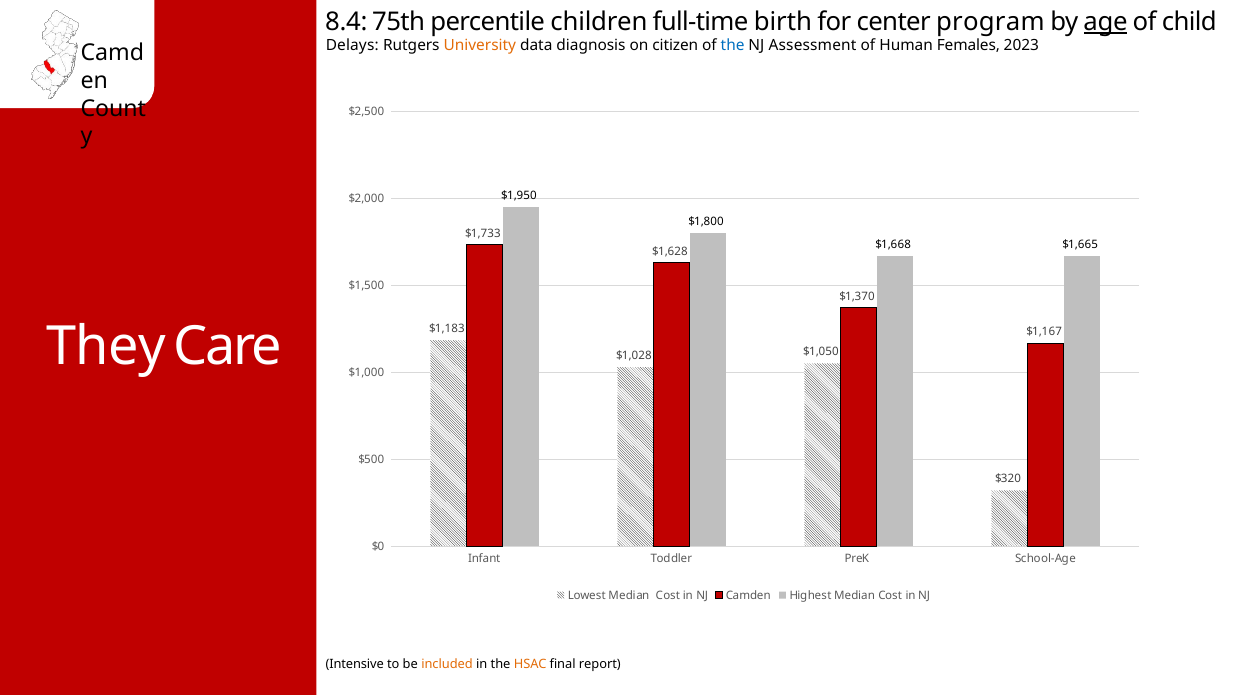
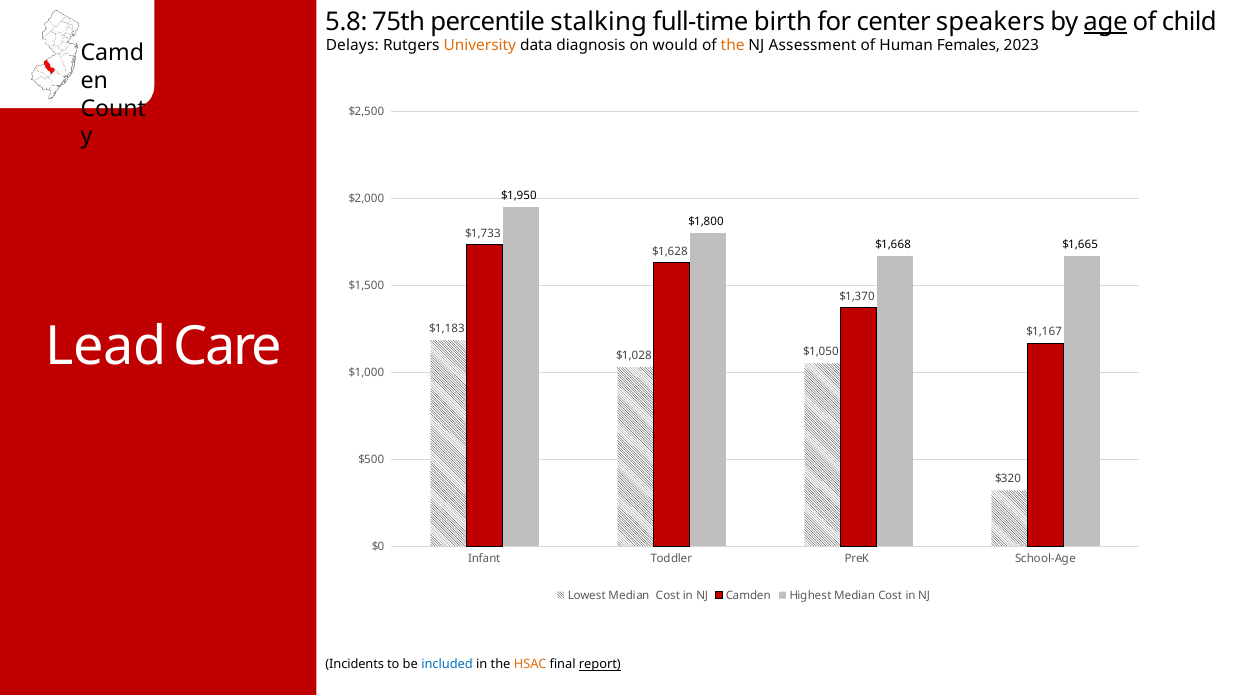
8.4: 8.4 -> 5.8
children: children -> stalking
program: program -> speakers
citizen: citizen -> would
the at (733, 46) colour: blue -> orange
They: They -> Lead
Intensive: Intensive -> Incidents
included colour: orange -> blue
report underline: none -> present
